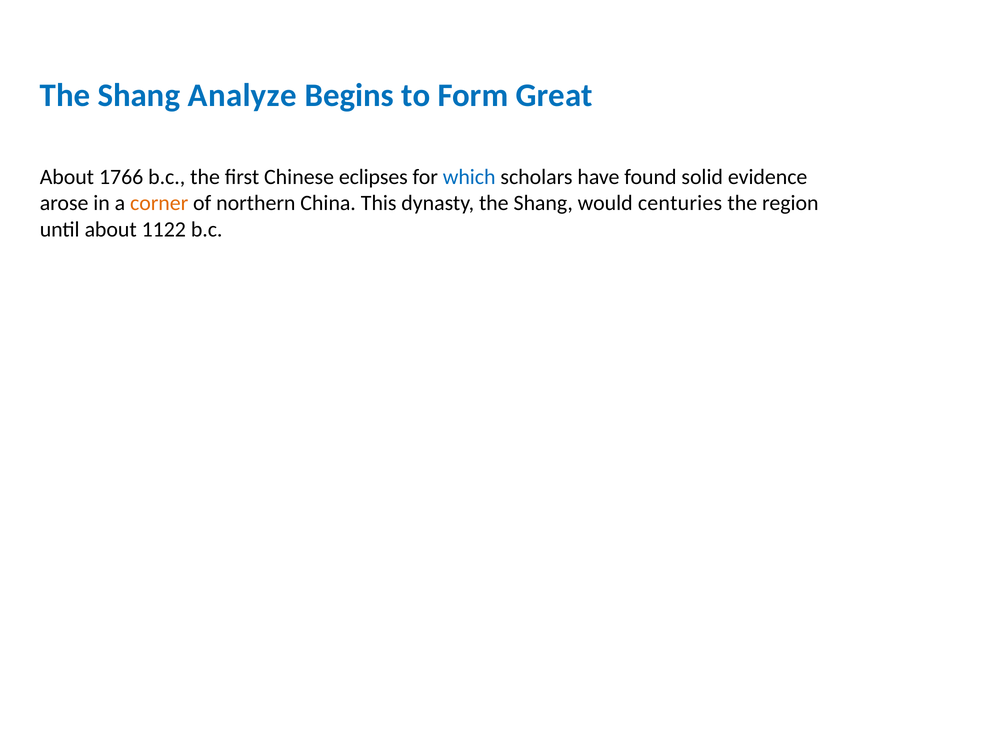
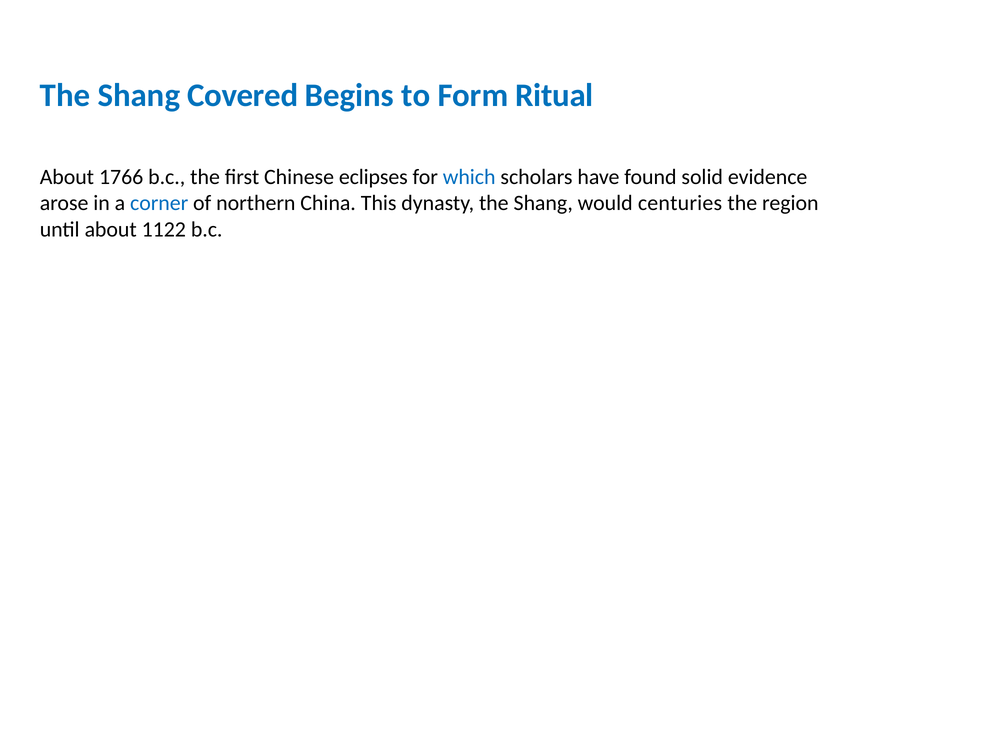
Analyze: Analyze -> Covered
Great: Great -> Ritual
corner colour: orange -> blue
